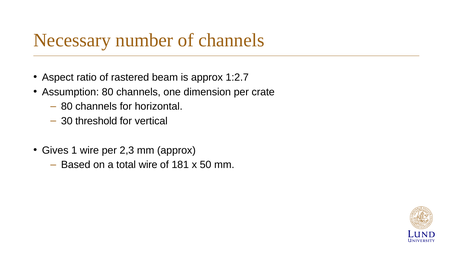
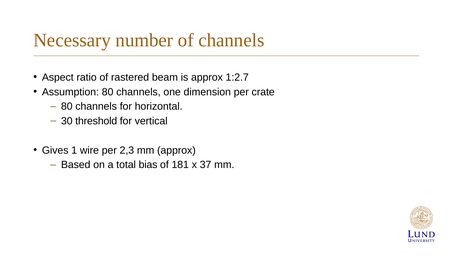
total wire: wire -> bias
50: 50 -> 37
